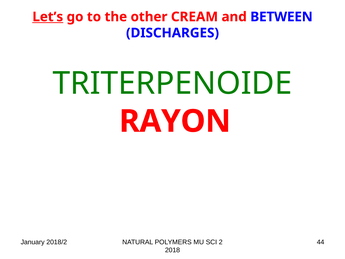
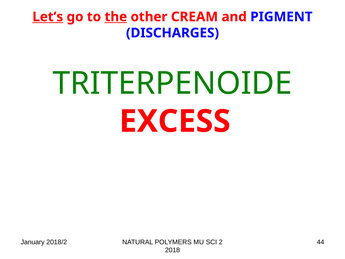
the underline: none -> present
BETWEEN: BETWEEN -> PIGMENT
RAYON: RAYON -> EXCESS
